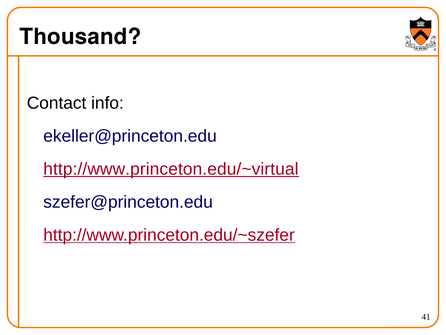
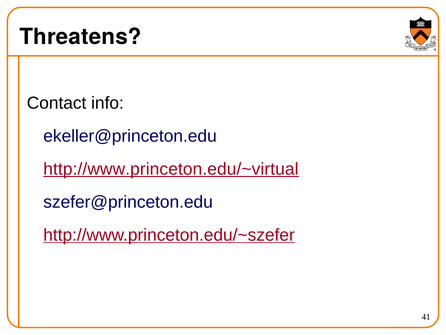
Thousand: Thousand -> Threatens
